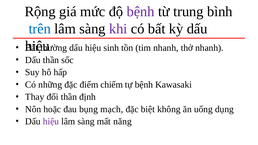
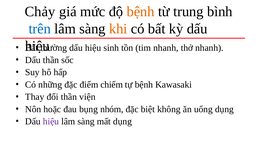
Rộng: Rộng -> Chảy
bệnh at (141, 12) colour: purple -> orange
khi colour: purple -> orange
định: định -> viện
mạch: mạch -> nhóm
mất năng: năng -> dụng
